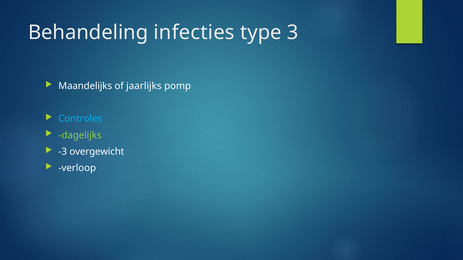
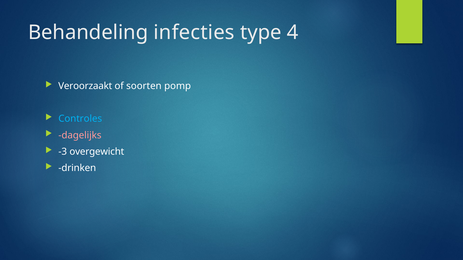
3: 3 -> 4
Maandelijks: Maandelijks -> Veroorzaakt
jaarlijks: jaarlijks -> soorten
dagelijks colour: light green -> pink
verloop: verloop -> drinken
